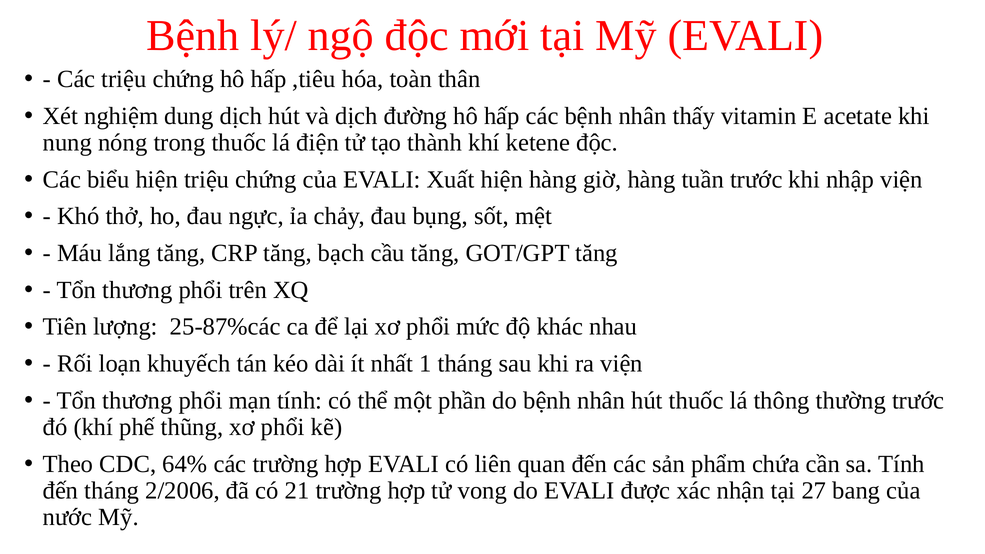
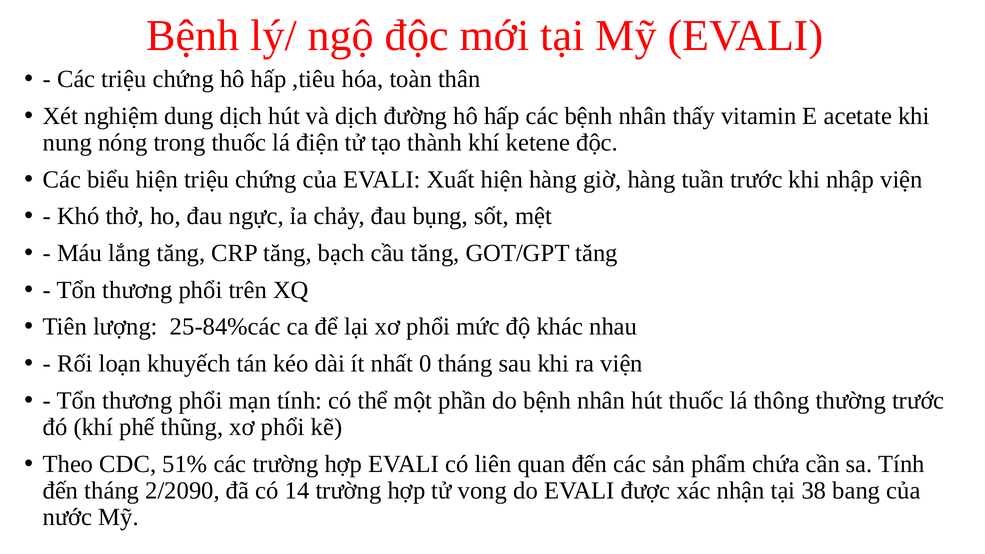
25-87%các: 25-87%các -> 25-84%các
1: 1 -> 0
64%: 64% -> 51%
2/2006: 2/2006 -> 2/2090
21: 21 -> 14
27: 27 -> 38
